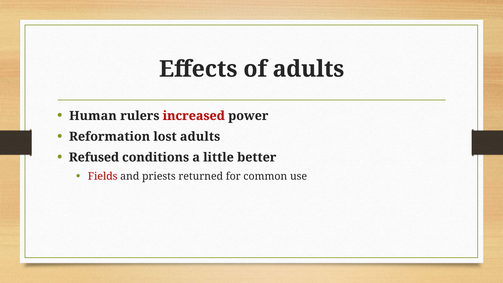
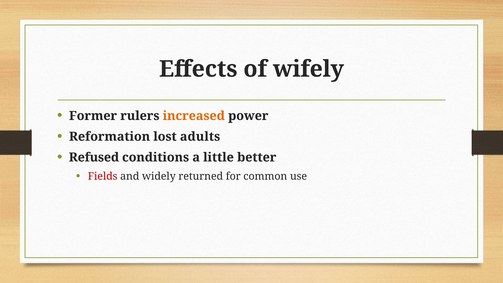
of adults: adults -> wifely
Human: Human -> Former
increased colour: red -> orange
priests: priests -> widely
